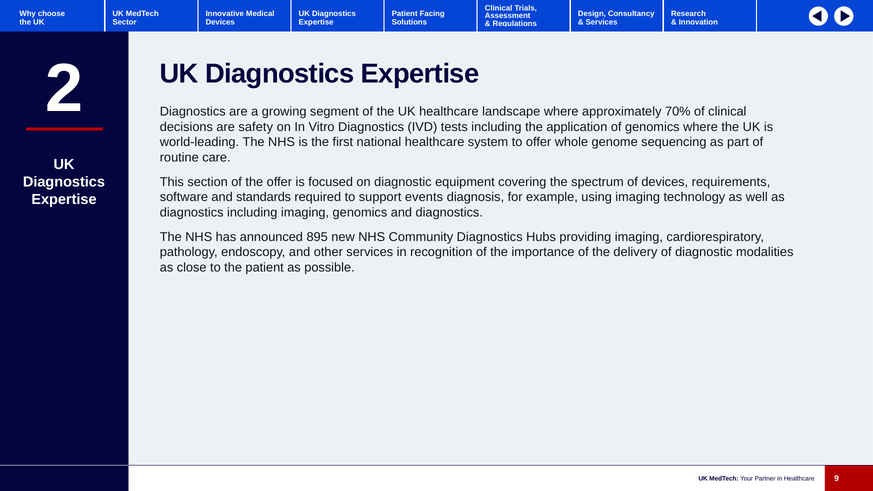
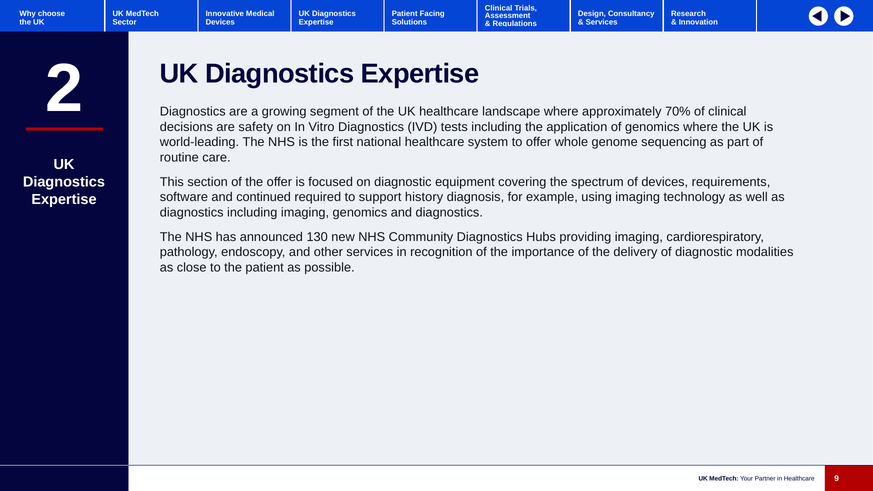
standards: standards -> continued
events: events -> history
895: 895 -> 130
